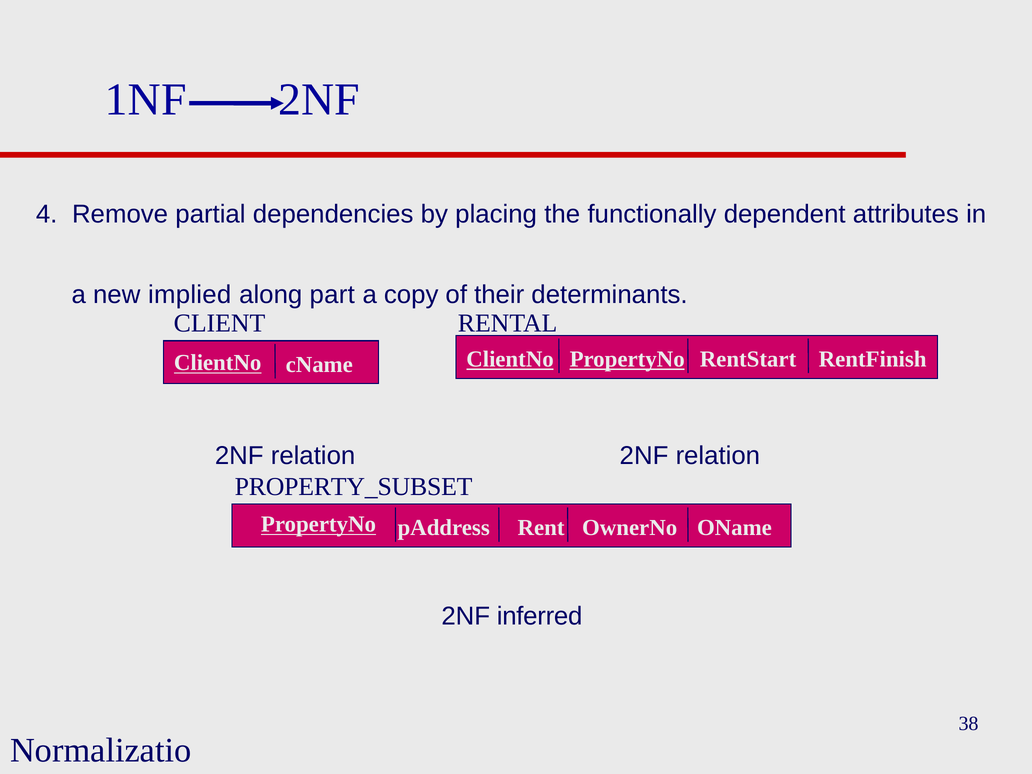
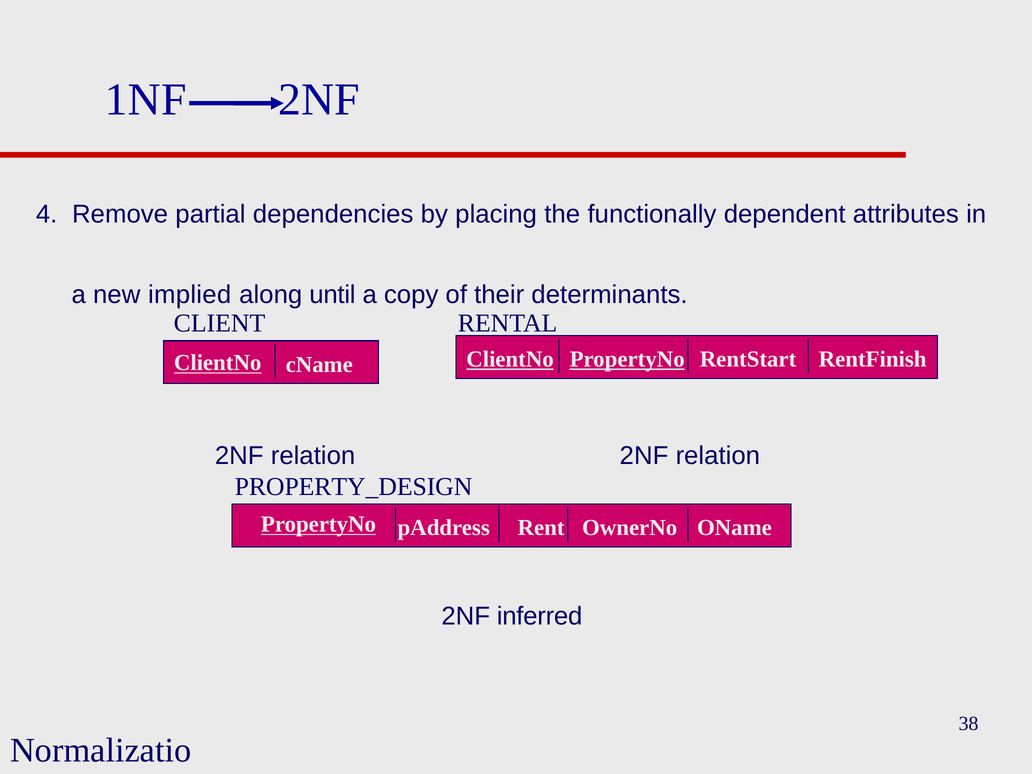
part: part -> until
PROPERTY_SUBSET: PROPERTY_SUBSET -> PROPERTY_DESIGN
